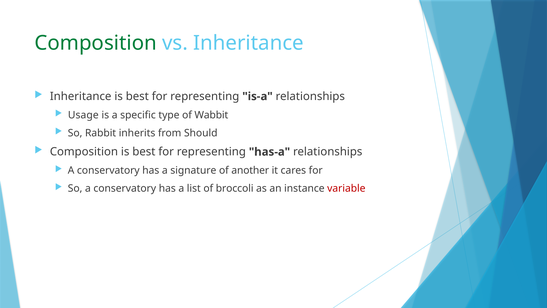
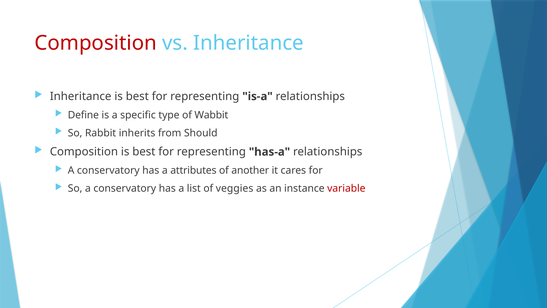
Composition at (96, 43) colour: green -> red
Usage: Usage -> Define
signature: signature -> attributes
broccoli: broccoli -> veggies
